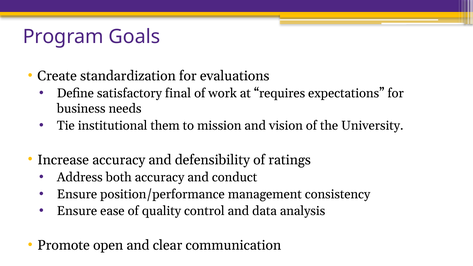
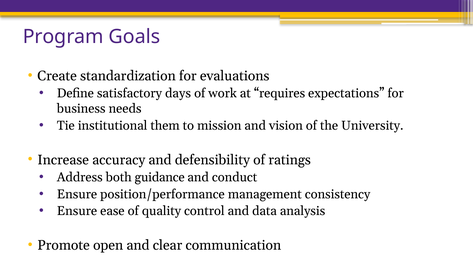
final: final -> days
both accuracy: accuracy -> guidance
